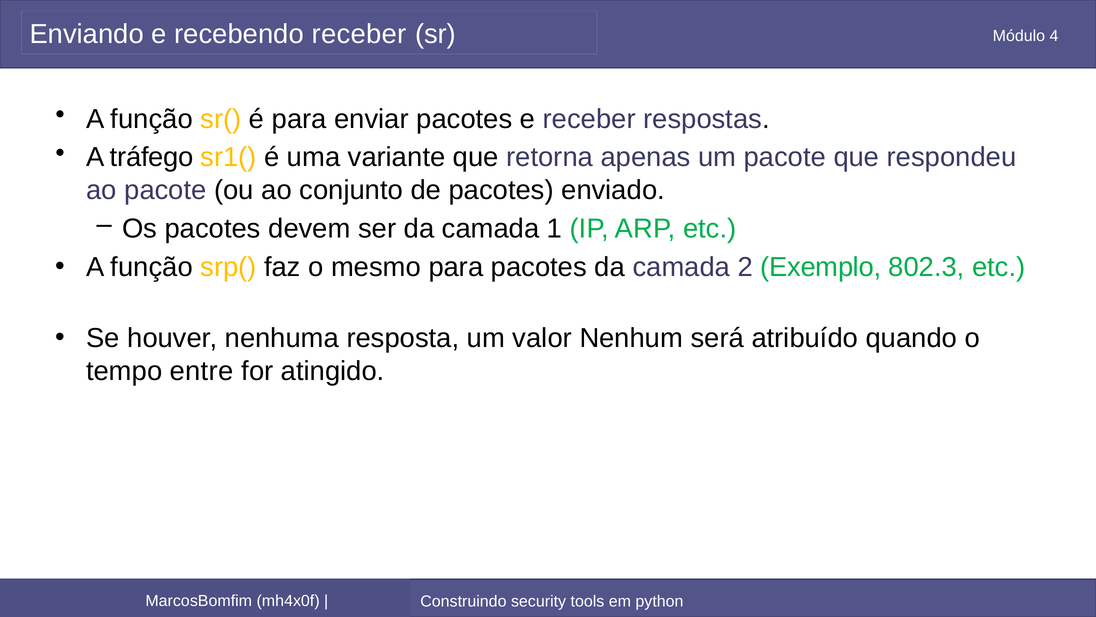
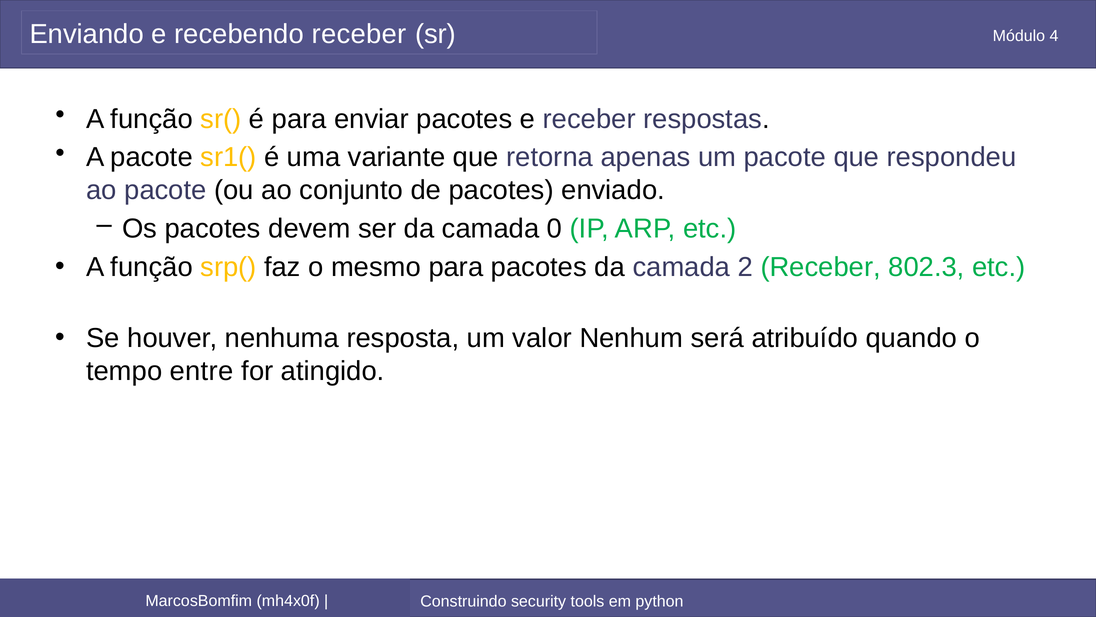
A tráfego: tráfego -> pacote
1: 1 -> 0
2 Exemplo: Exemplo -> Receber
